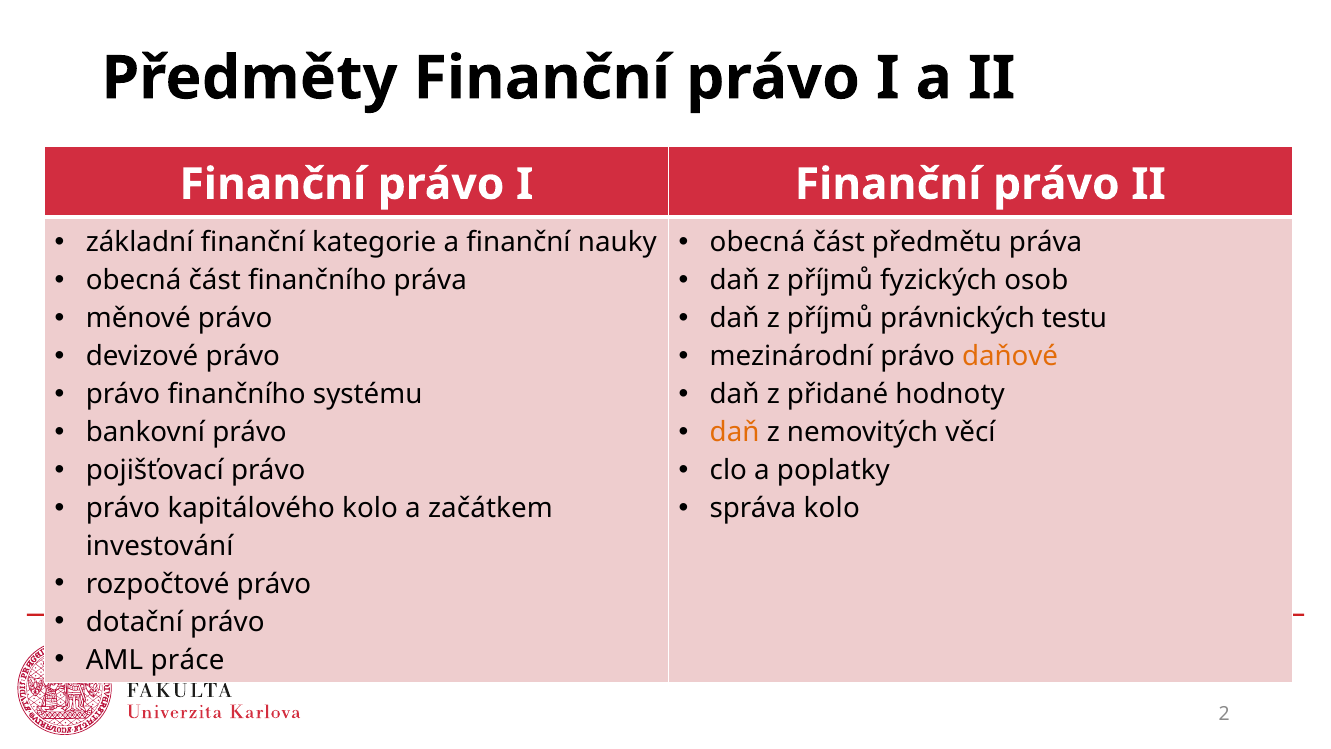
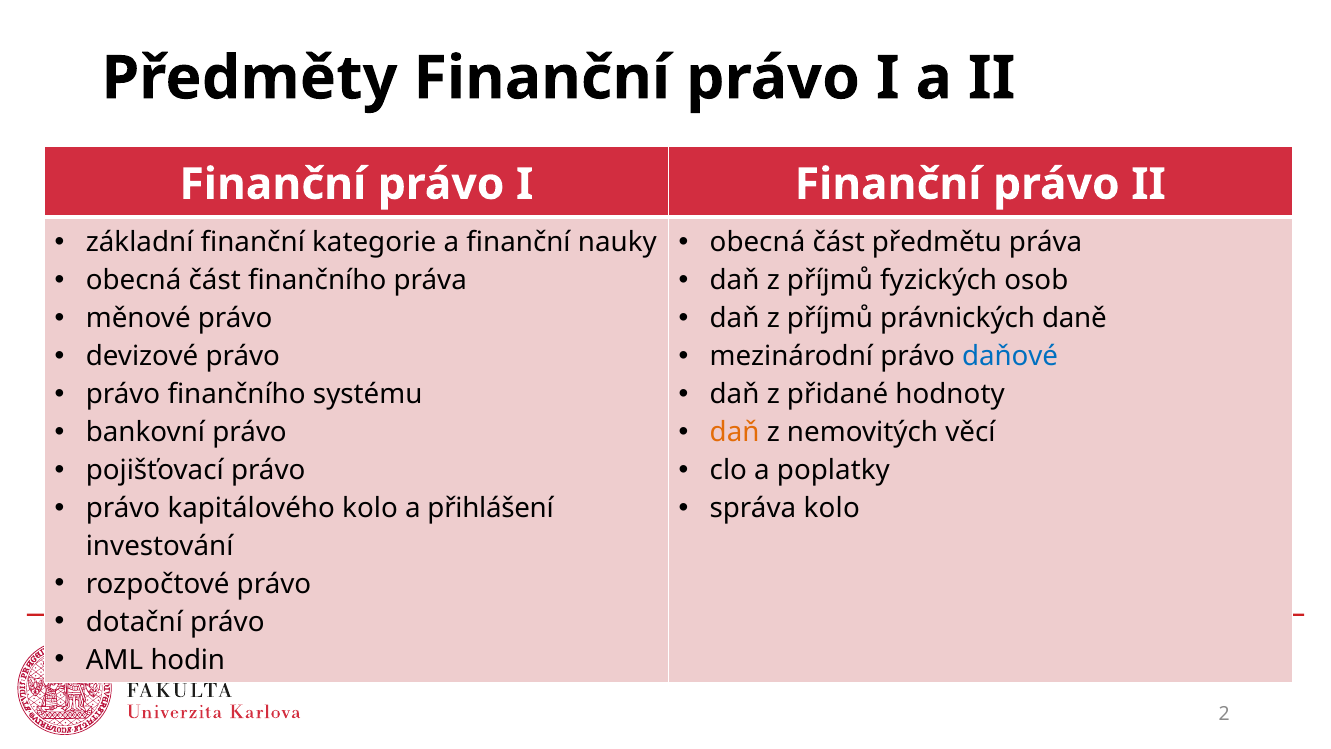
testu: testu -> daně
daňové colour: orange -> blue
začátkem: začátkem -> přihlášení
práce: práce -> hodin
